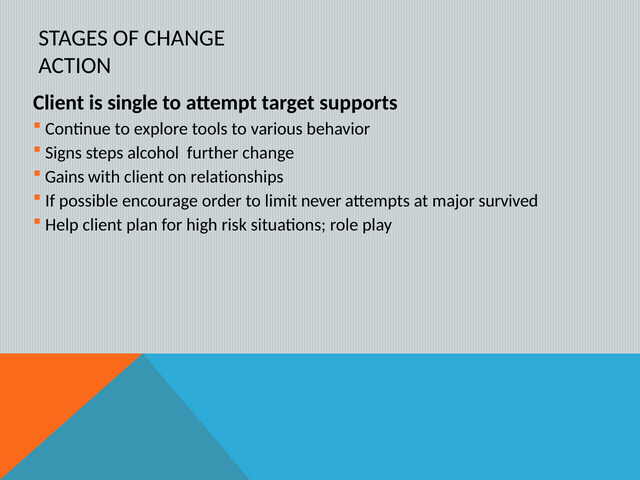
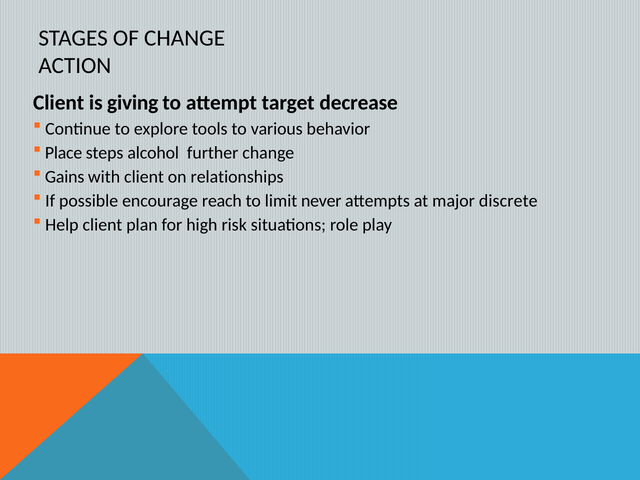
single: single -> giving
supports: supports -> decrease
Signs: Signs -> Place
order: order -> reach
survived: survived -> discrete
